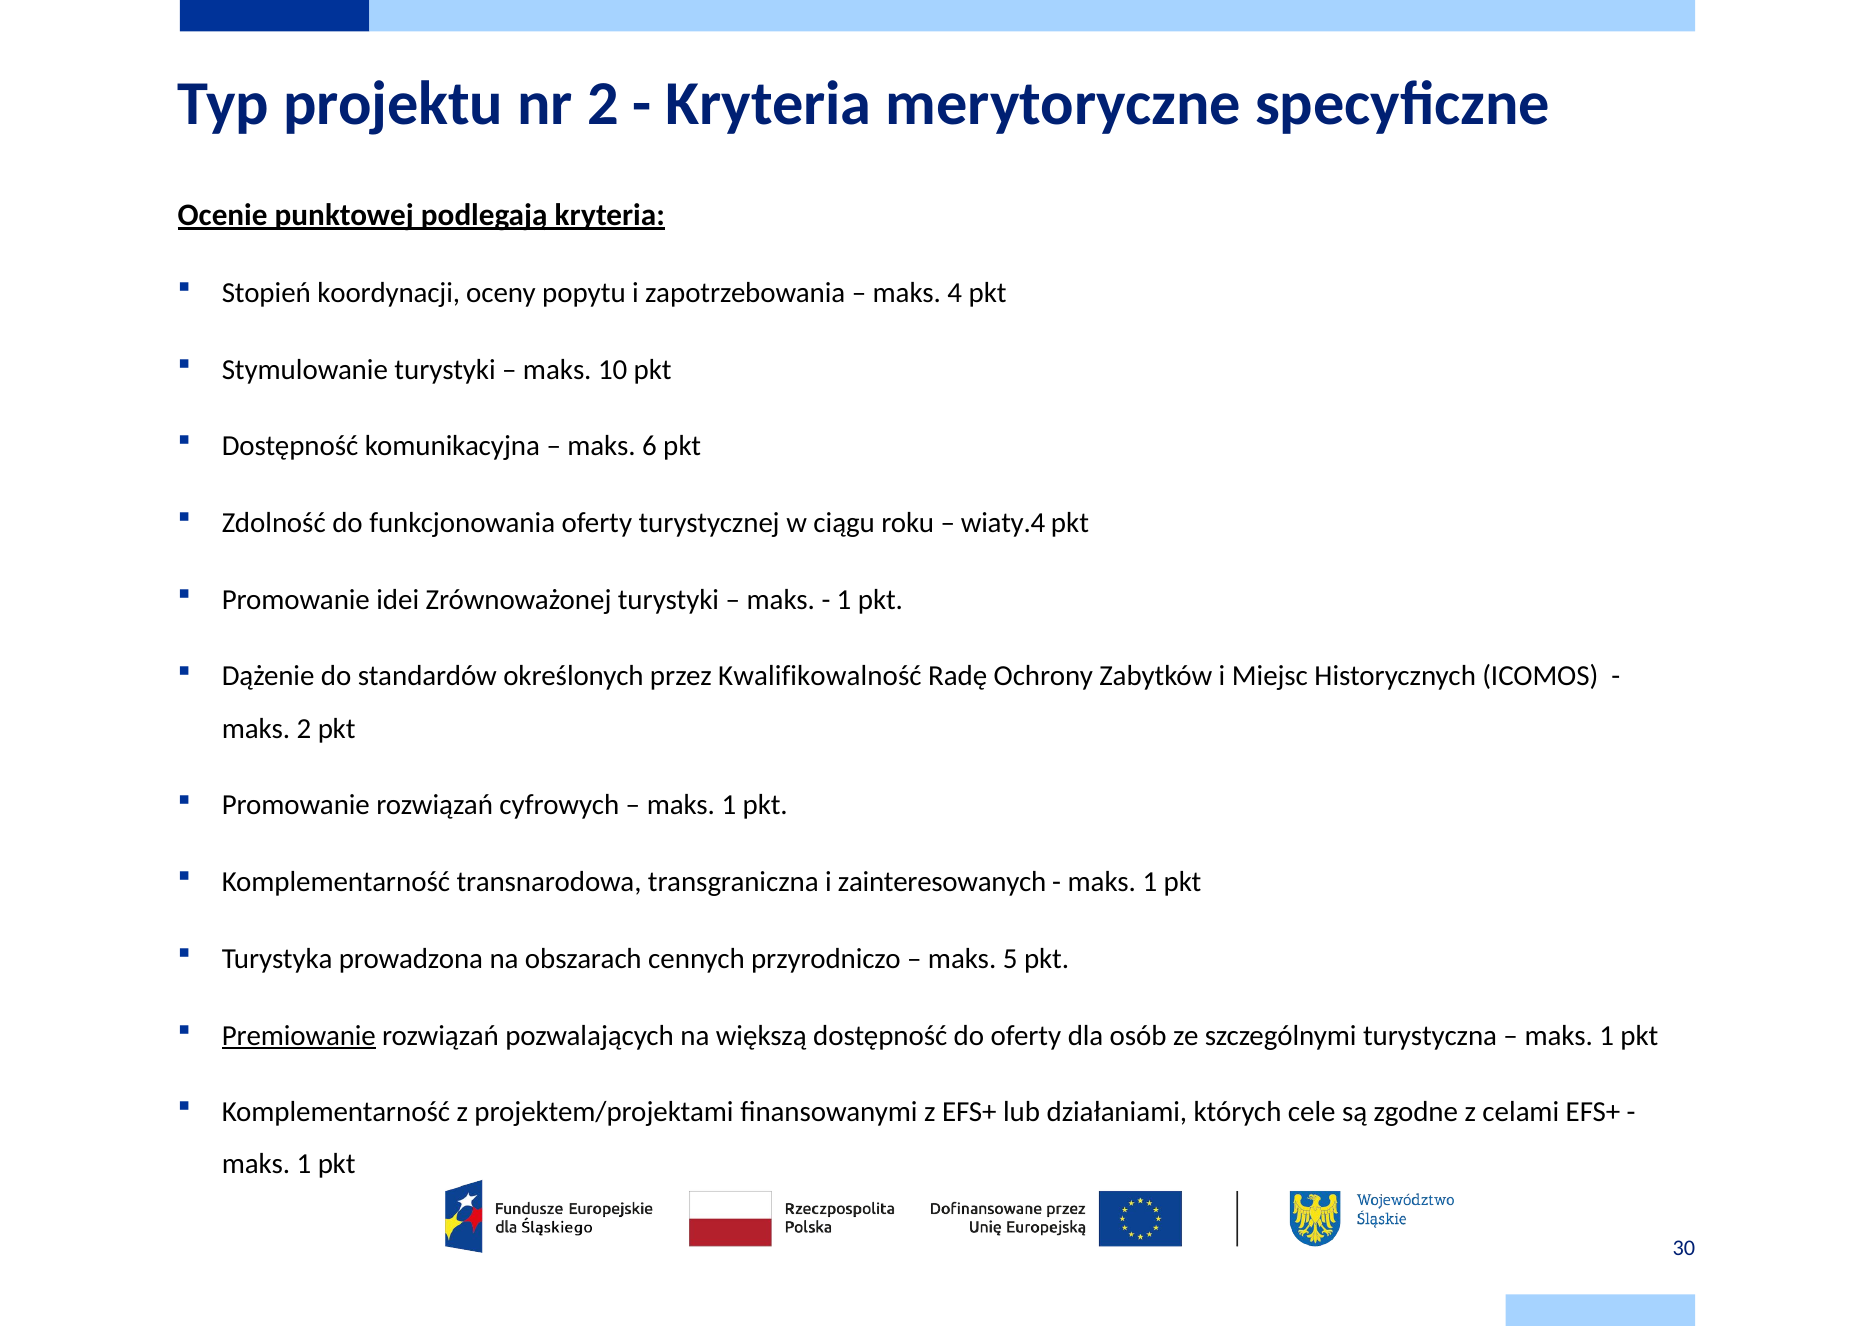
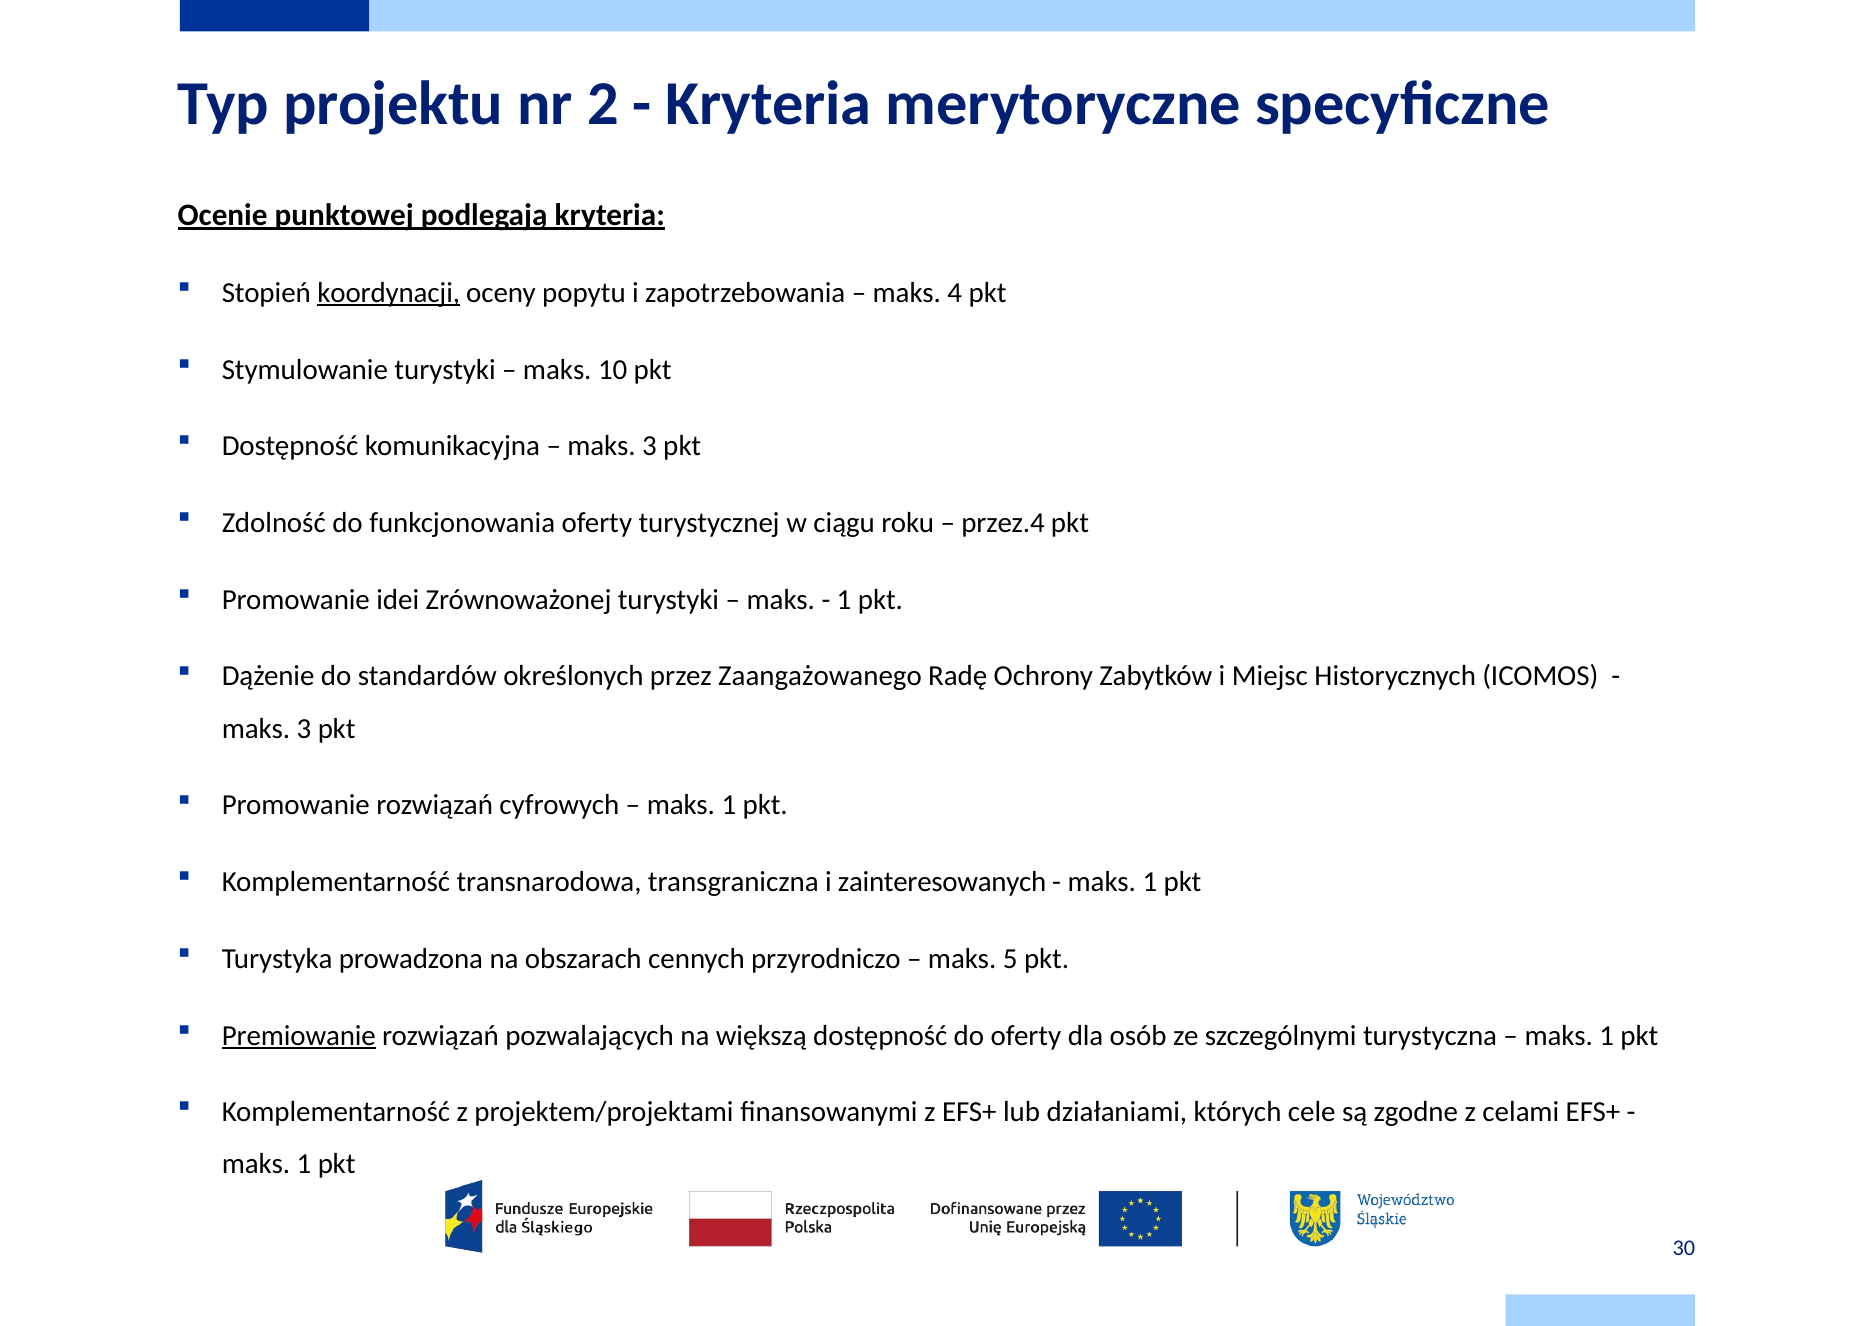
koordynacji underline: none -> present
6 at (650, 446): 6 -> 3
wiaty.4: wiaty.4 -> przez.4
Kwalifikowalność: Kwalifikowalność -> Zaangażowanego
2 at (304, 728): 2 -> 3
